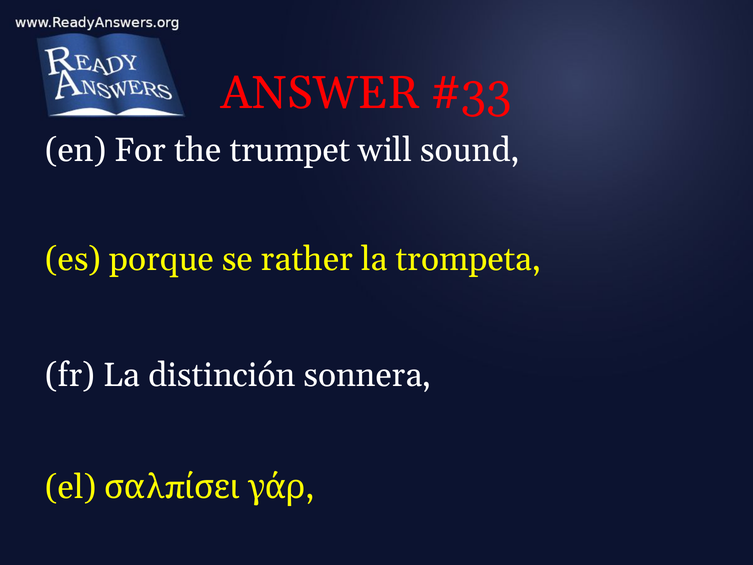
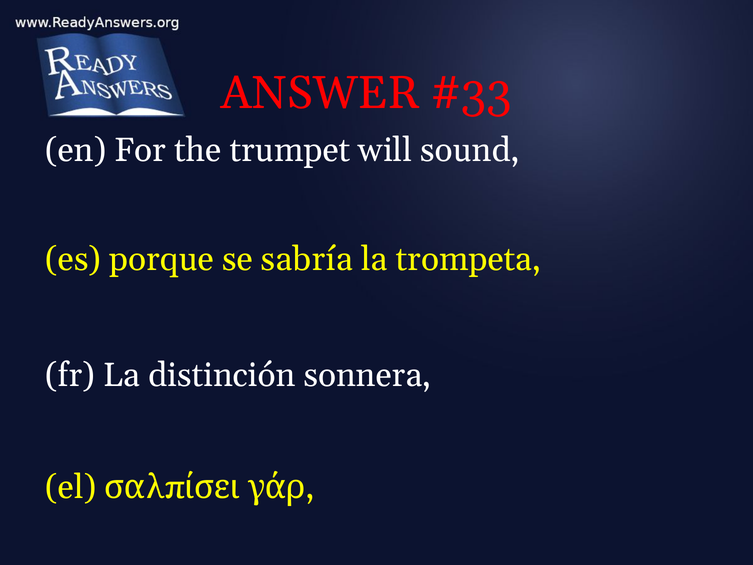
rather: rather -> sabría
